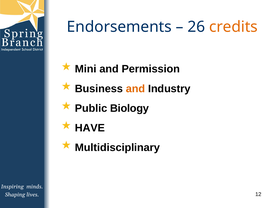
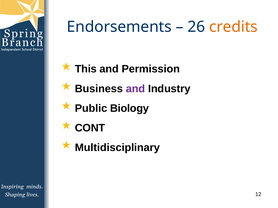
Mini: Mini -> This
and at (135, 89) colour: orange -> purple
HAVE: HAVE -> CONT
